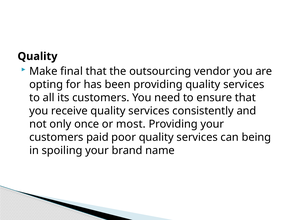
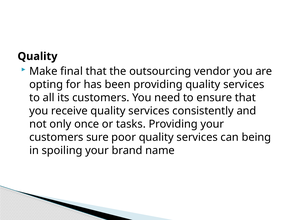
most: most -> tasks
paid: paid -> sure
